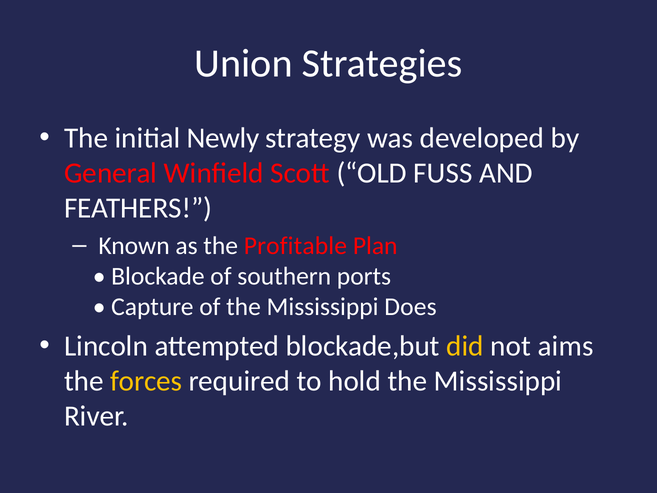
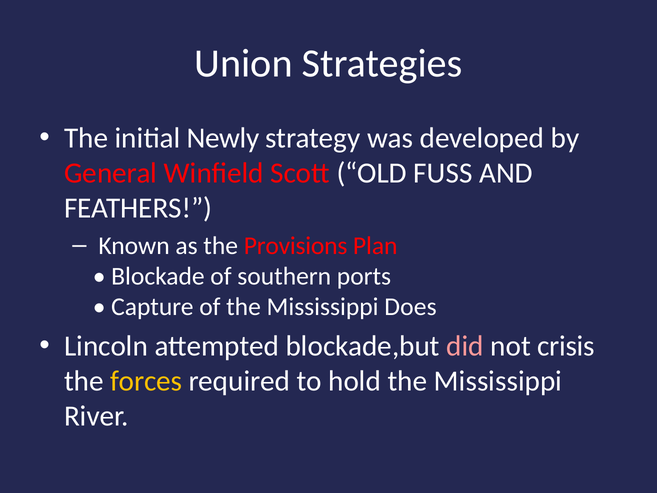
Profitable: Profitable -> Provisions
did colour: yellow -> pink
aims: aims -> crisis
